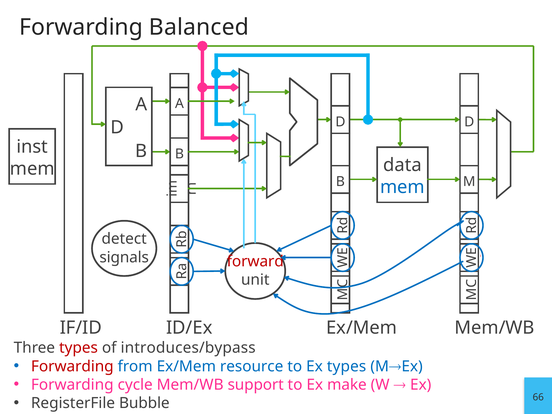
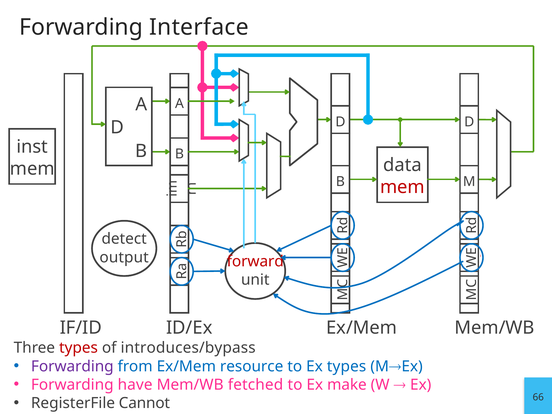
Balanced: Balanced -> Interface
mem at (402, 187) colour: blue -> red
signals: signals -> output
Forwarding at (72, 366) colour: red -> purple
cycle: cycle -> have
support: support -> fetched
Bubble: Bubble -> Cannot
